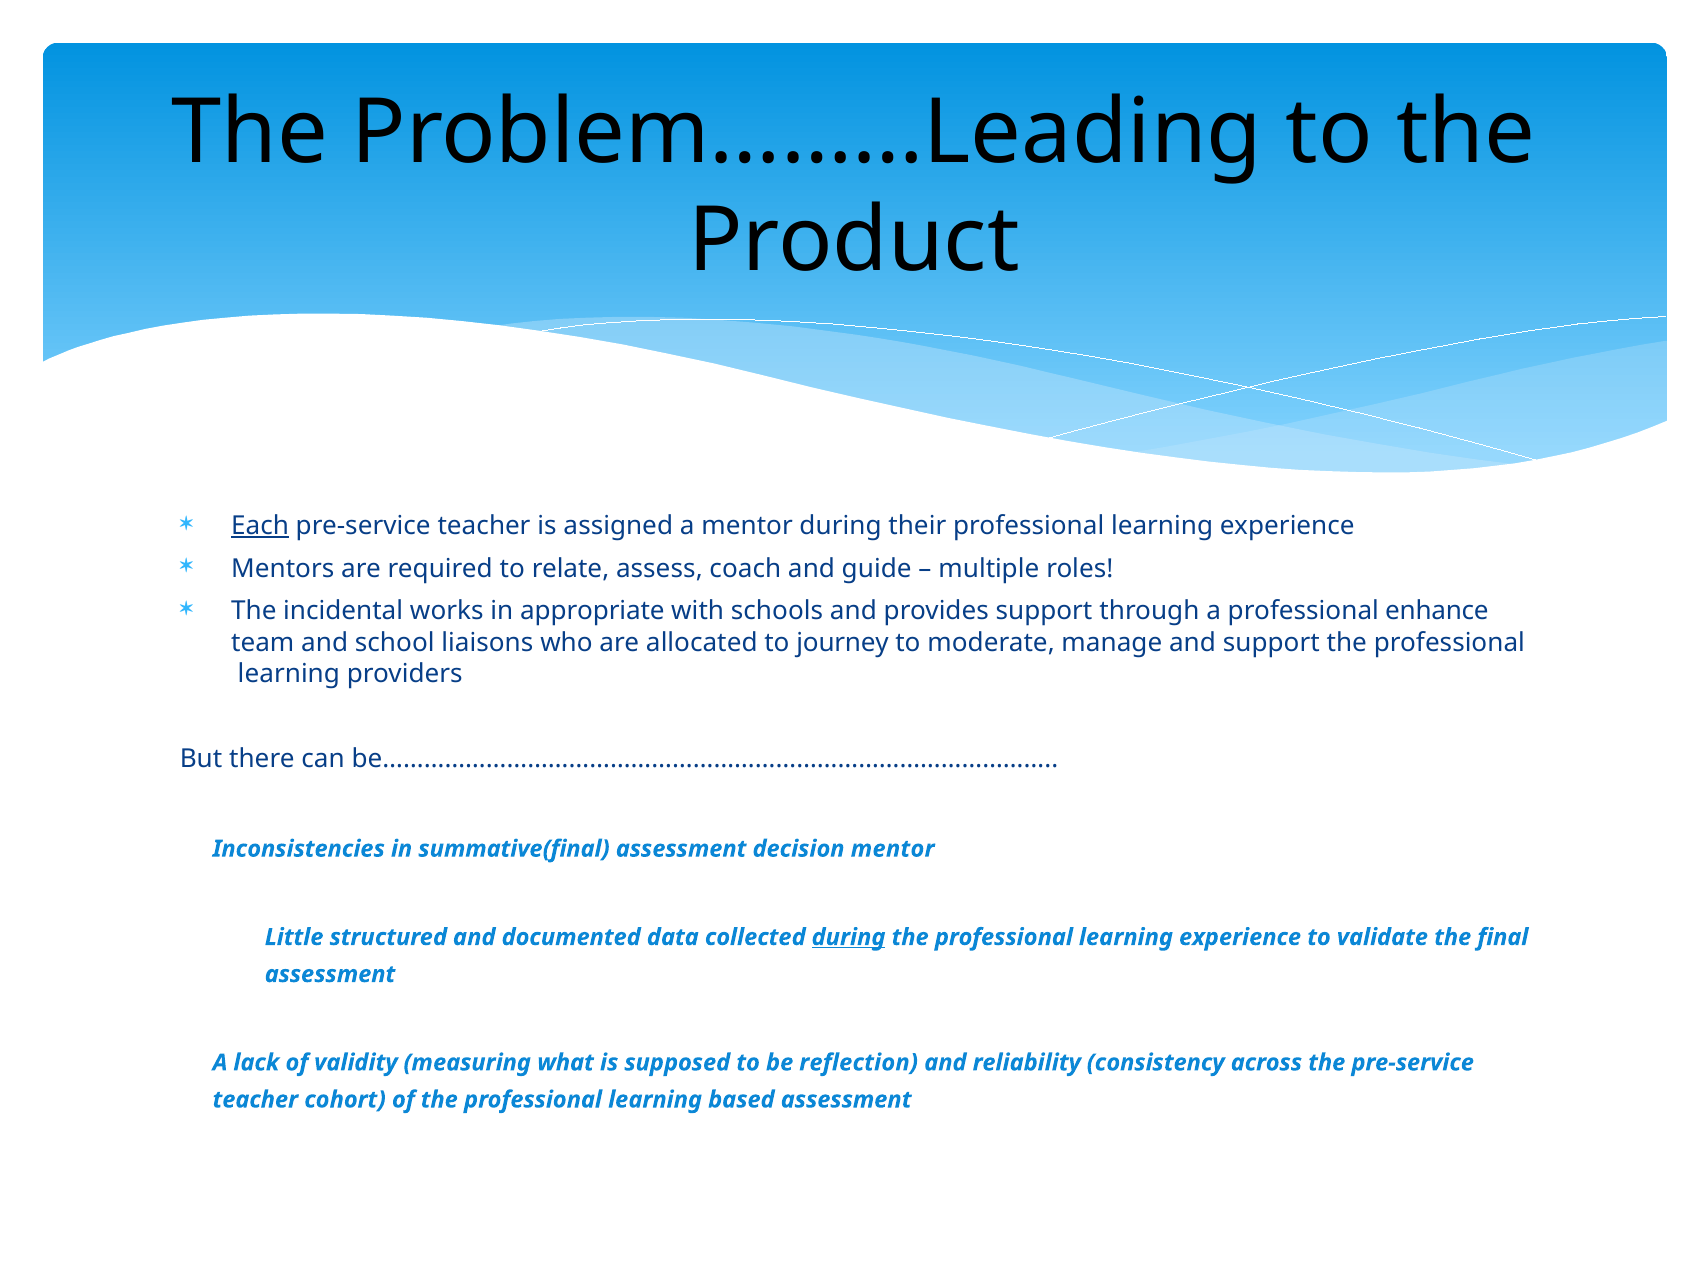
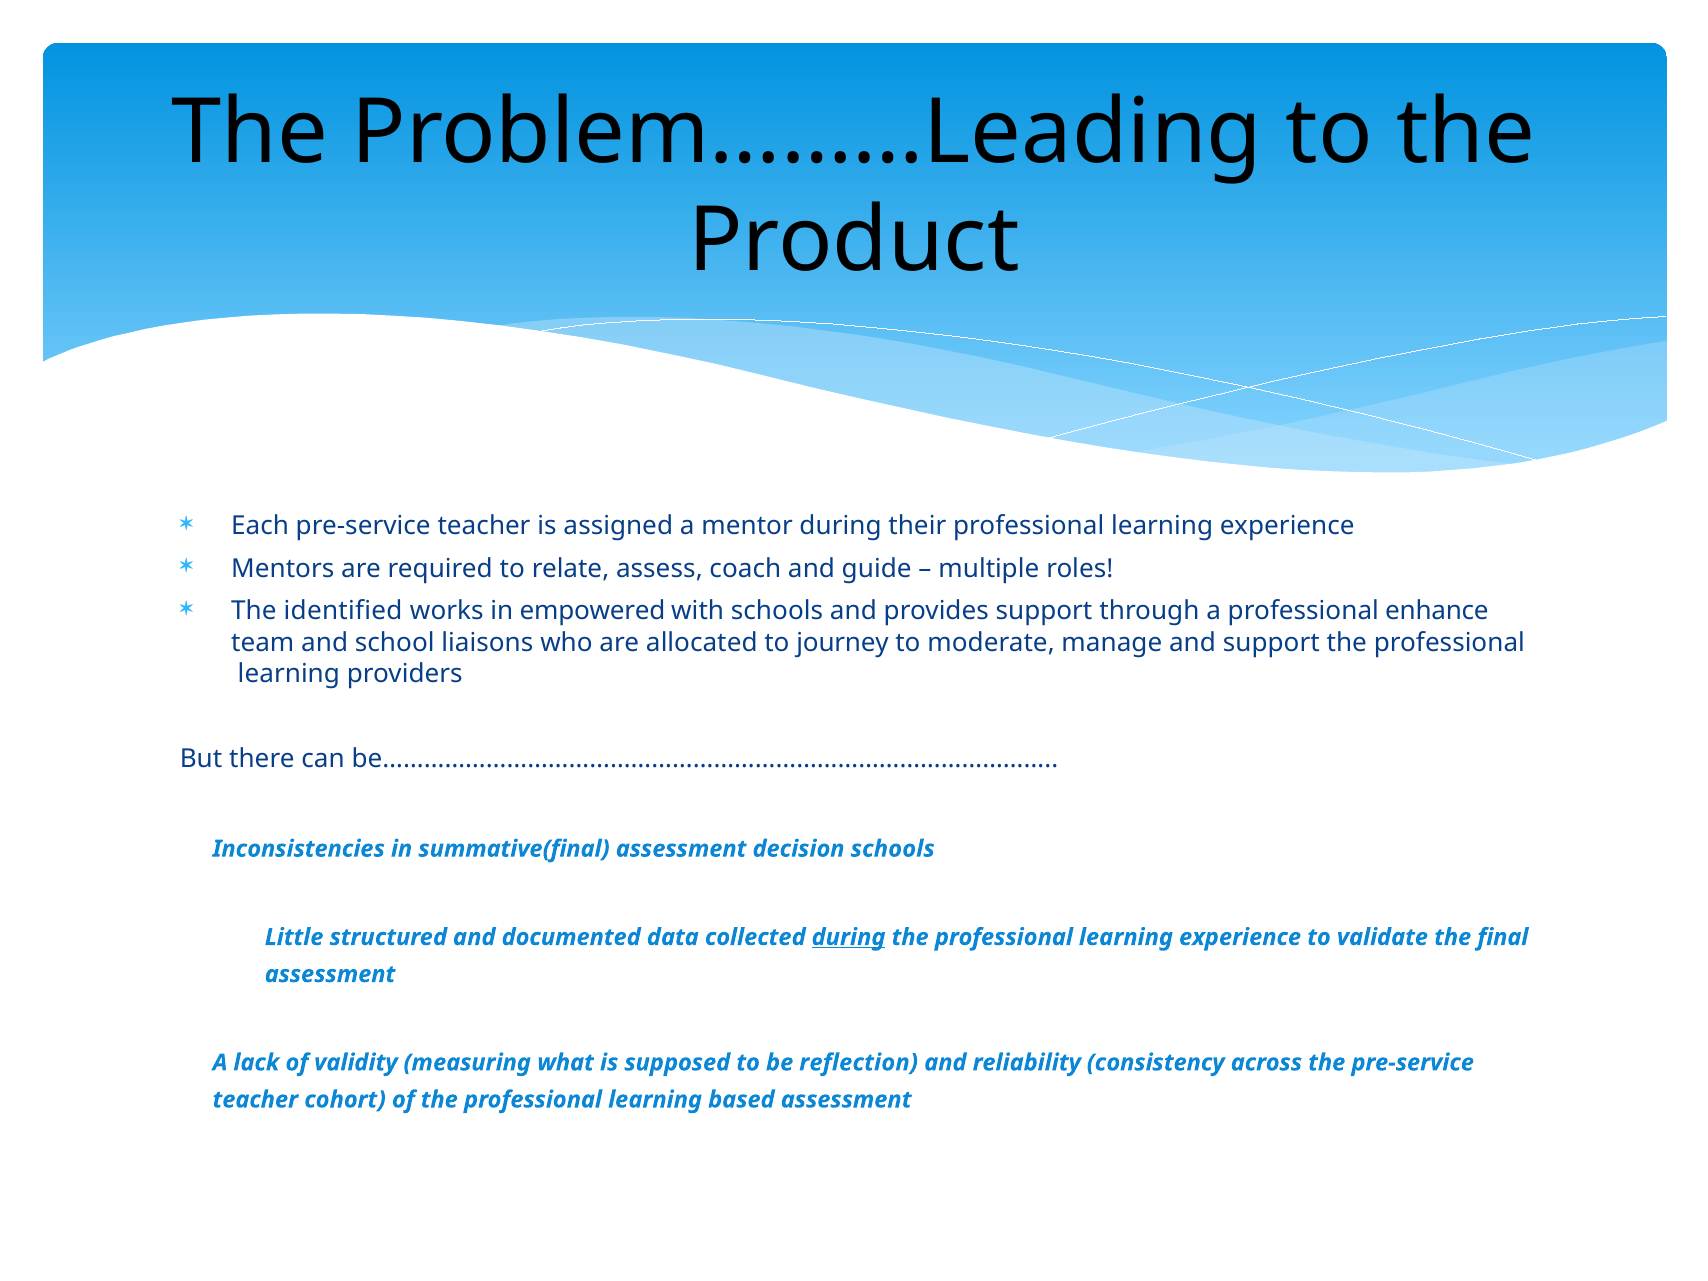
Each underline: present -> none
incidental: incidental -> identified
appropriate: appropriate -> empowered
decision mentor: mentor -> schools
